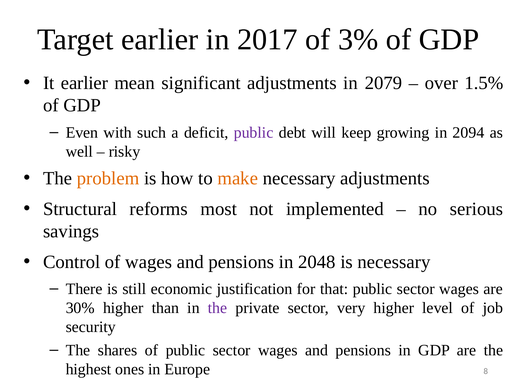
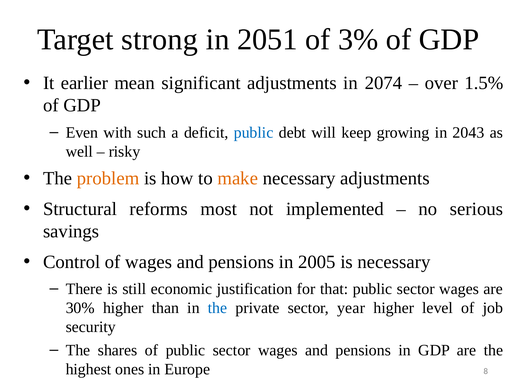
Target earlier: earlier -> strong
2017: 2017 -> 2051
2079: 2079 -> 2074
public at (254, 133) colour: purple -> blue
2094: 2094 -> 2043
2048: 2048 -> 2005
the at (218, 308) colour: purple -> blue
very: very -> year
